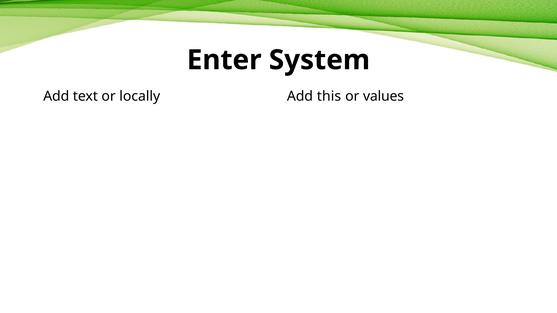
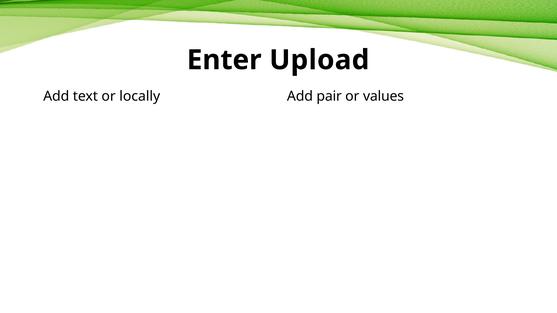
System: System -> Upload
this: this -> pair
